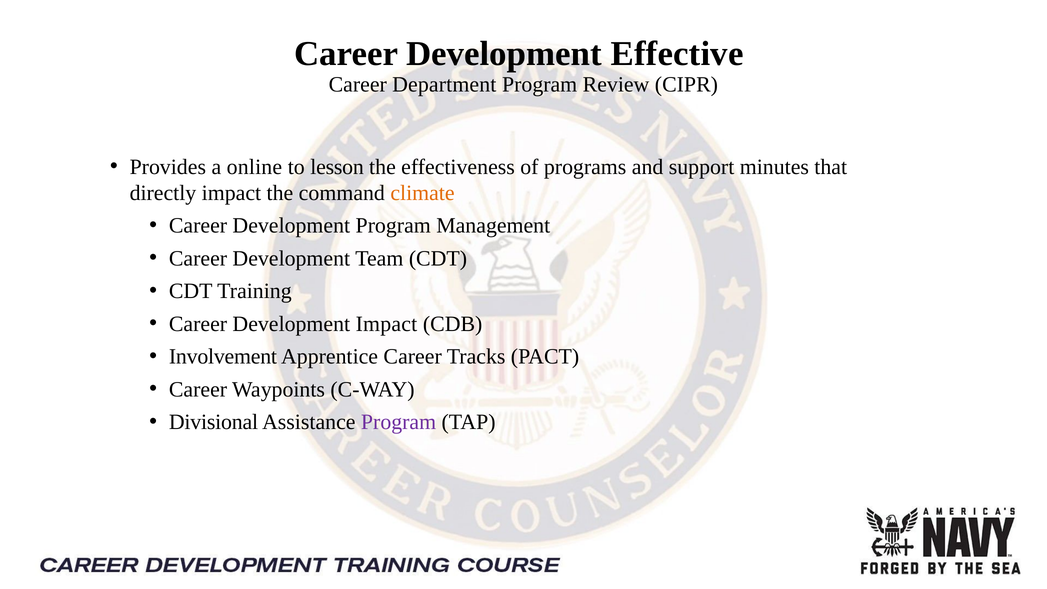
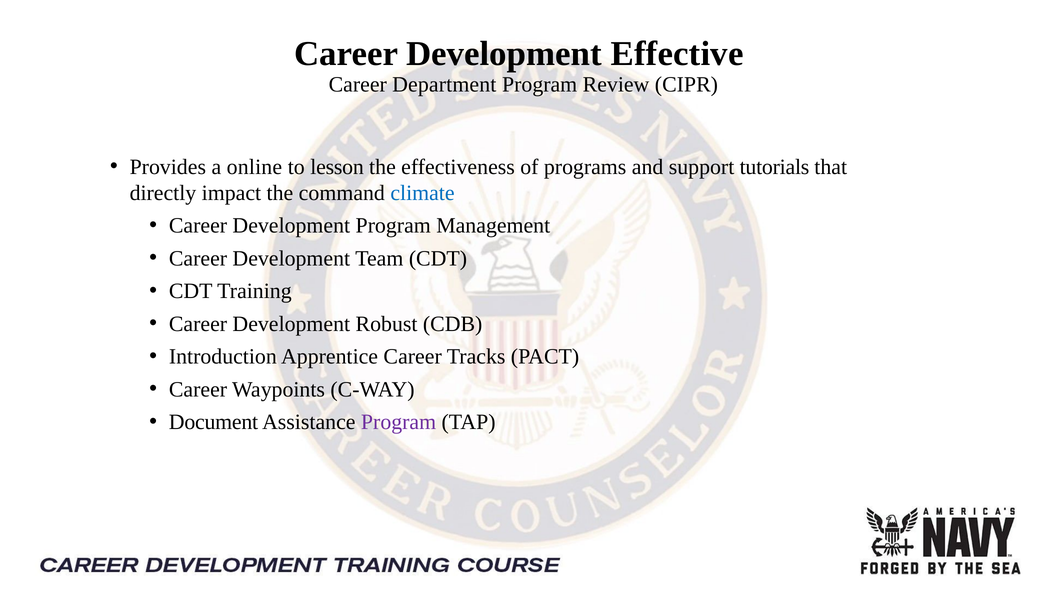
minutes: minutes -> tutorials
climate colour: orange -> blue
Development Impact: Impact -> Robust
Involvement: Involvement -> Introduction
Divisional: Divisional -> Document
